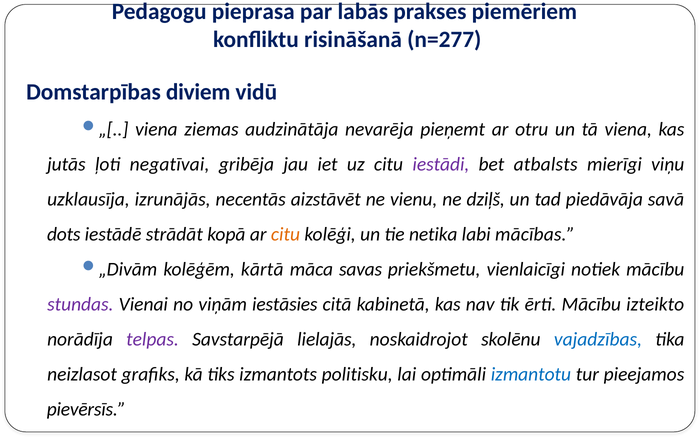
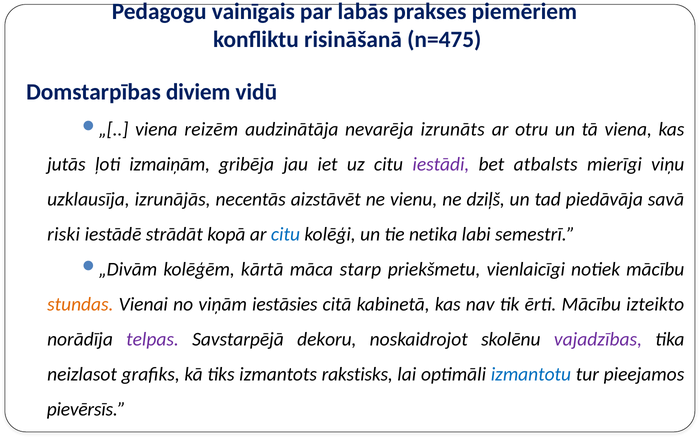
pieprasa: pieprasa -> vainīgais
n=277: n=277 -> n=475
ziemas: ziemas -> reizēm
pieņemt: pieņemt -> izrunāts
negatīvai: negatīvai -> izmaiņām
dots: dots -> riski
citu at (286, 234) colour: orange -> blue
mācības: mācības -> semestrī
savas: savas -> starp
stundas colour: purple -> orange
lielajās: lielajās -> dekoru
vajadzības colour: blue -> purple
politisku: politisku -> rakstisks
